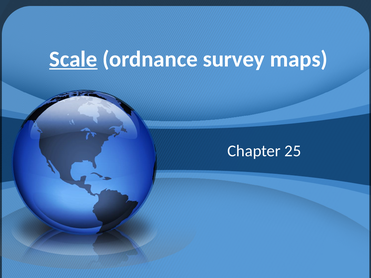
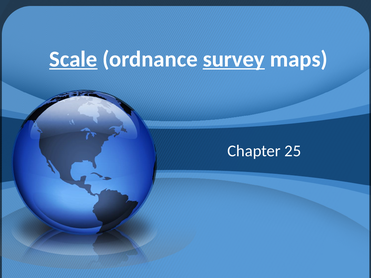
survey underline: none -> present
